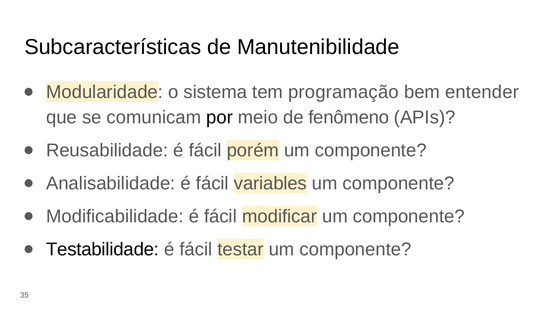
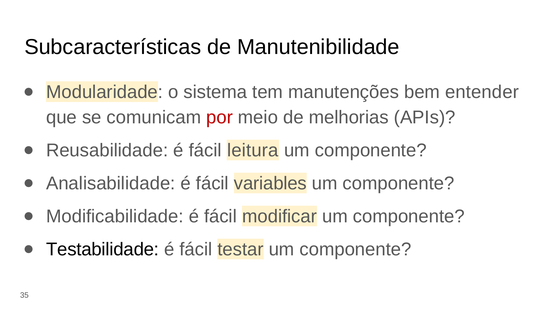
programação: programação -> manutenções
por colour: black -> red
fenômeno: fenômeno -> melhorias
porém: porém -> leitura
